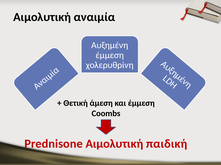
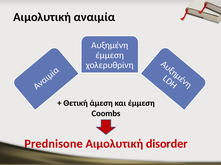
παιδική: παιδική -> disorder
